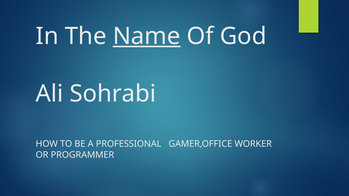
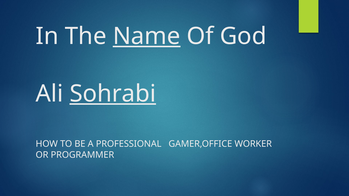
Sohrabi underline: none -> present
